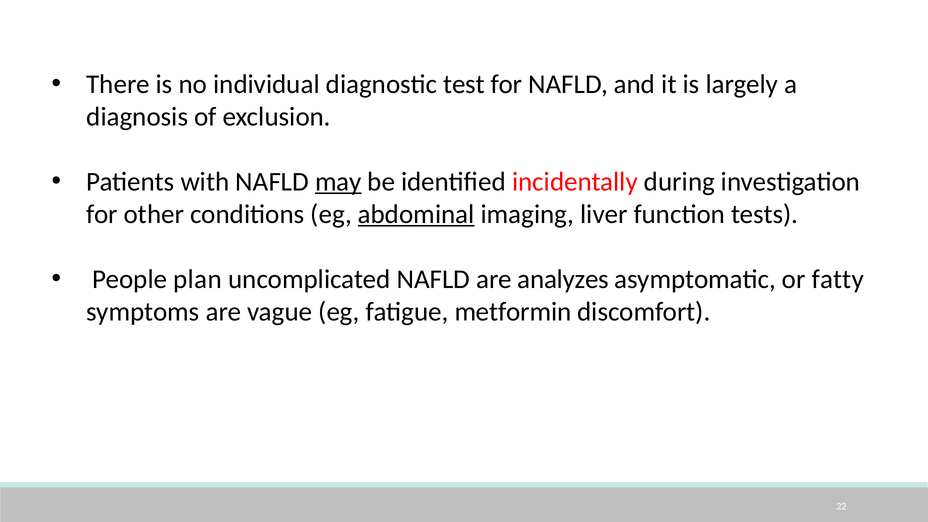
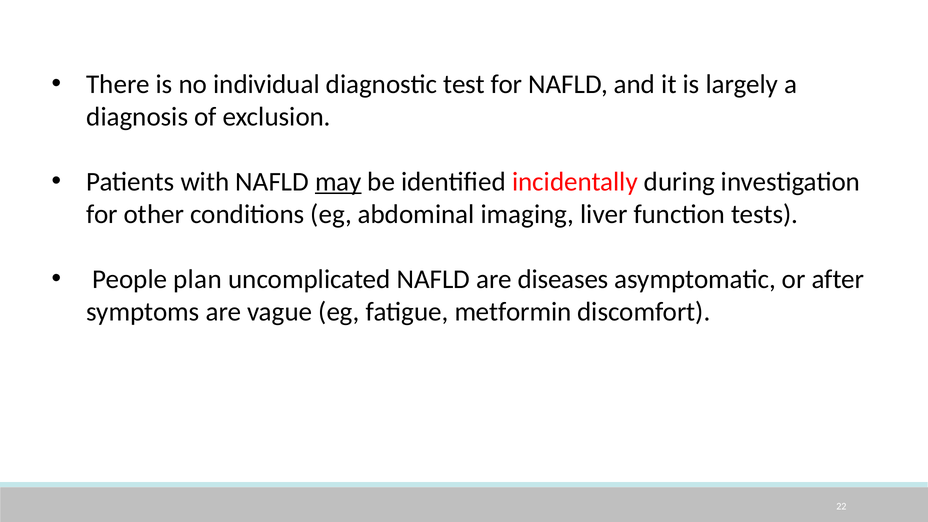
abdominal underline: present -> none
analyzes: analyzes -> diseases
fatty: fatty -> after
